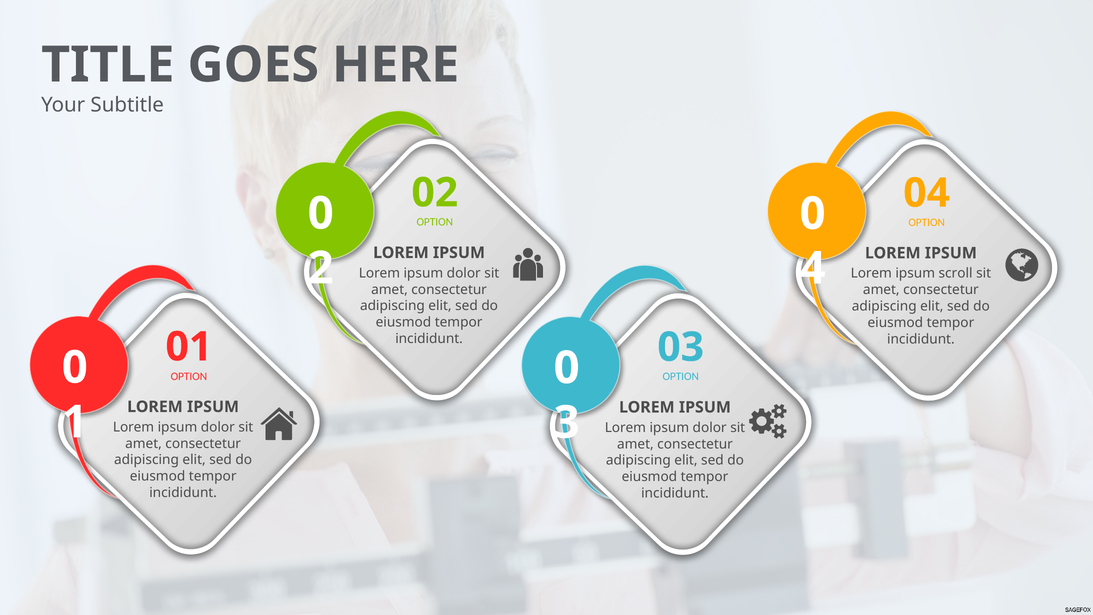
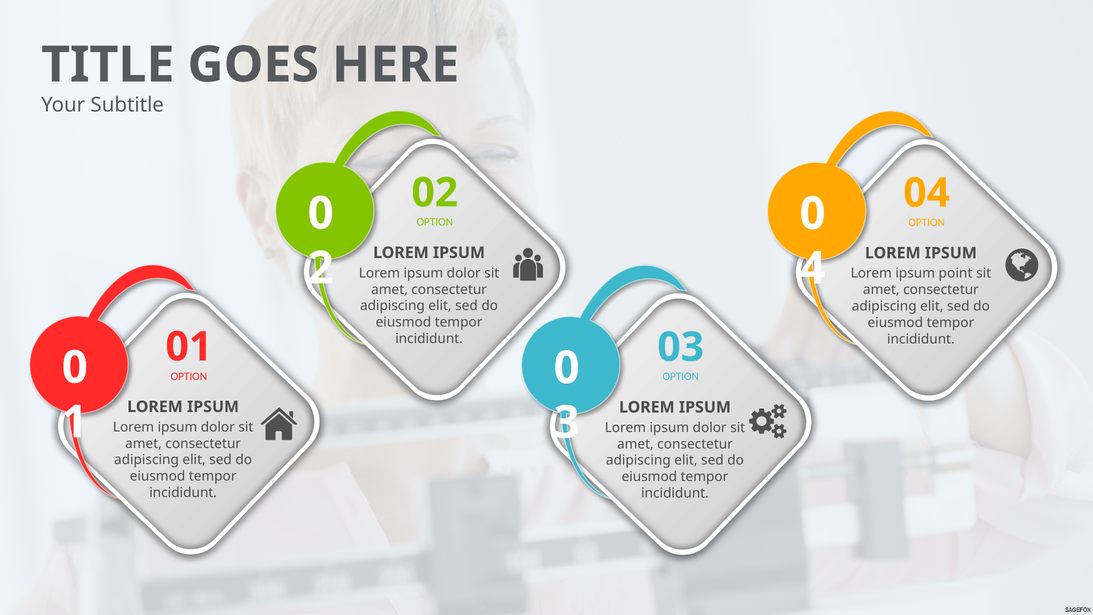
scroll: scroll -> point
